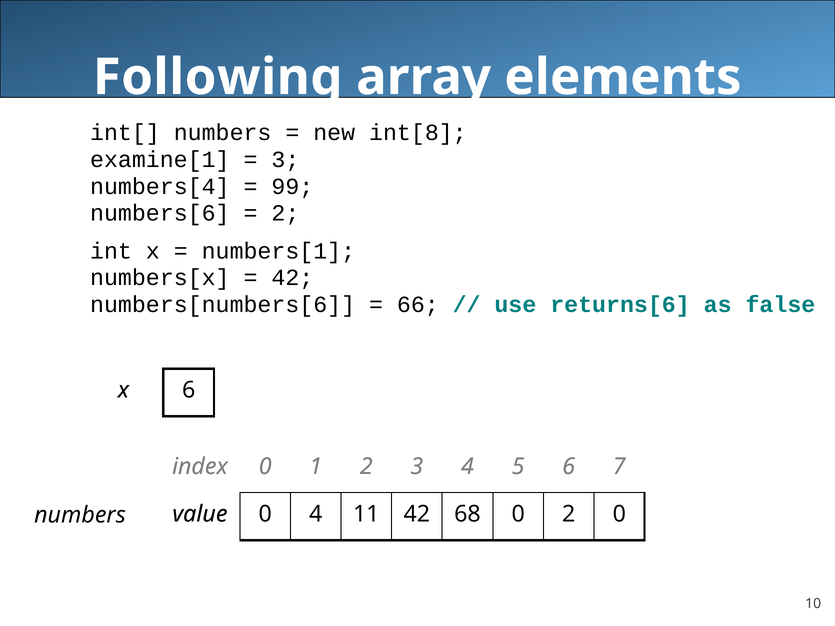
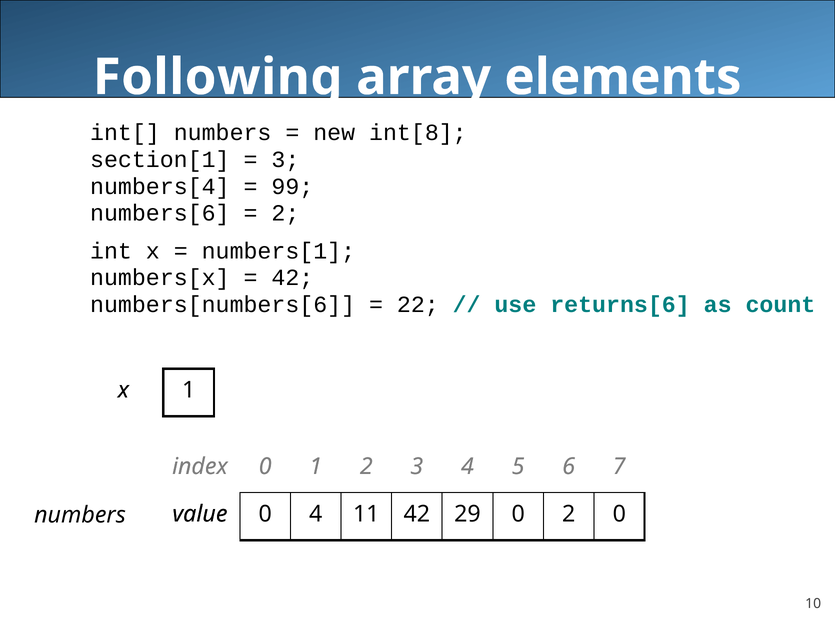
examine[1: examine[1 -> section[1
66: 66 -> 22
false: false -> count
6 at (189, 390): 6 -> 1
68: 68 -> 29
